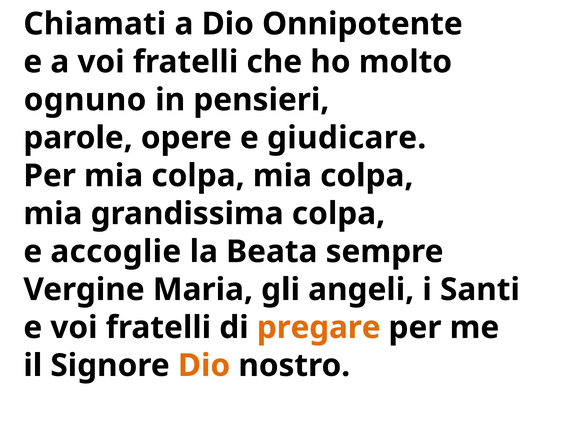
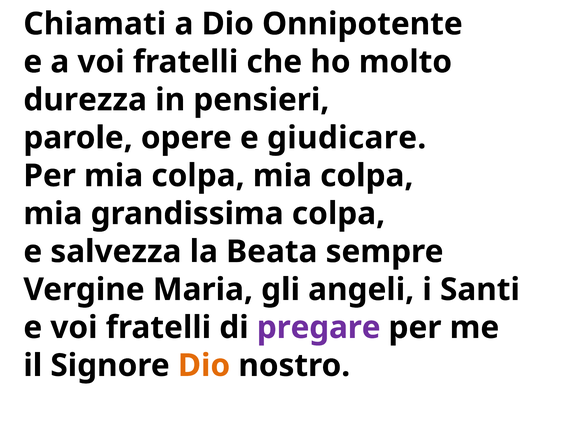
ognuno: ognuno -> durezza
accoglie: accoglie -> salvezza
pregare colour: orange -> purple
